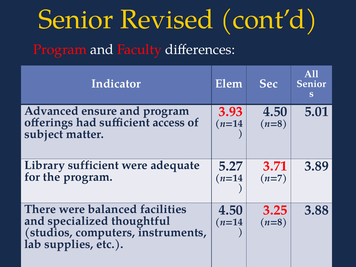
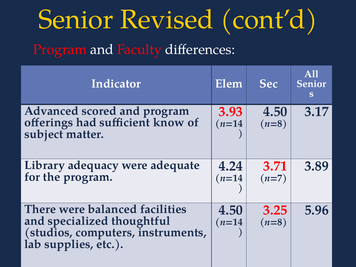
ensure: ensure -> scored
5.01: 5.01 -> 3.17
access: access -> know
Library sufficient: sufficient -> adequacy
5.27: 5.27 -> 4.24
3.88: 3.88 -> 5.96
